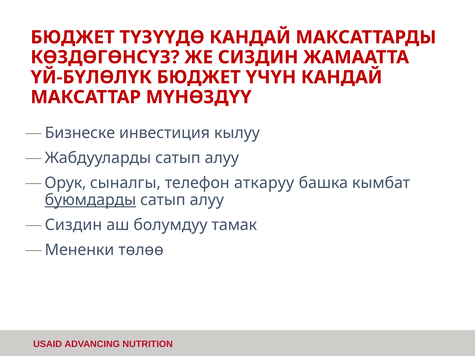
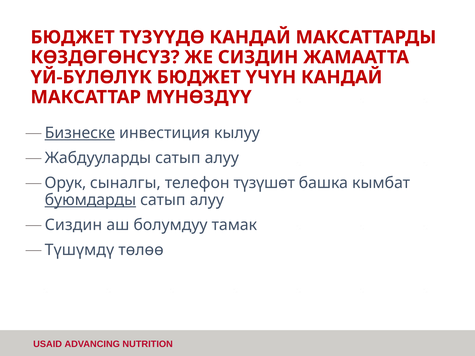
Бизнеске underline: none -> present
аткаруу: аткаруу -> түзүшөт
Мененки: Мененки -> Түшүмдү
